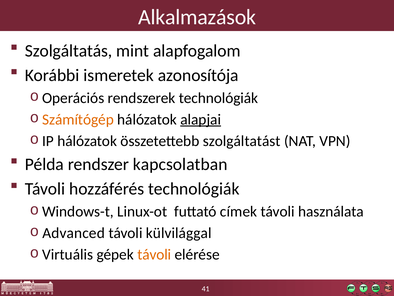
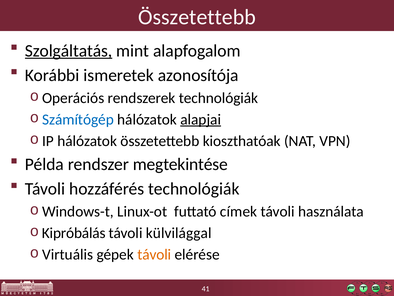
Alkalmazások at (197, 17): Alkalmazások -> Összetettebb
Szolgáltatás underline: none -> present
Számítógép colour: orange -> blue
szolgáltatást: szolgáltatást -> kioszthatóak
kapcsolatban: kapcsolatban -> megtekintése
Advanced: Advanced -> Kipróbálás
